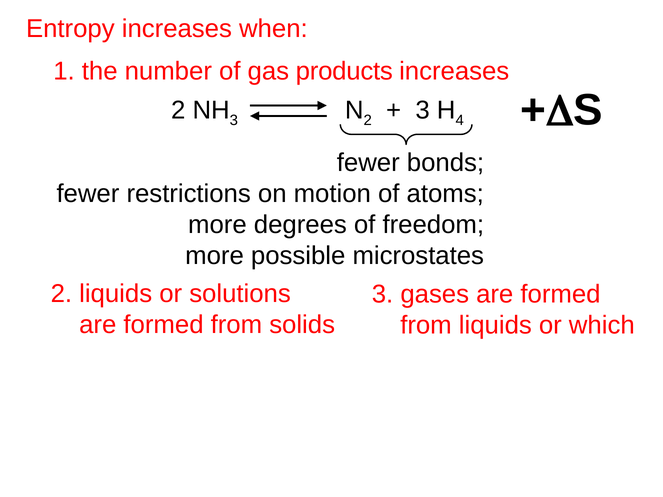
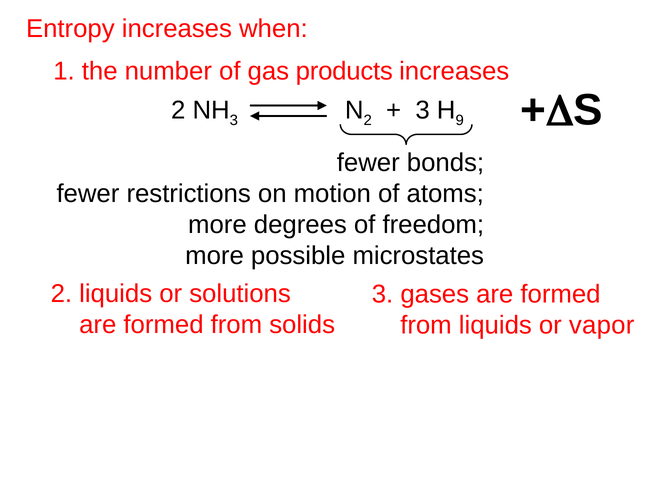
4: 4 -> 9
which: which -> vapor
